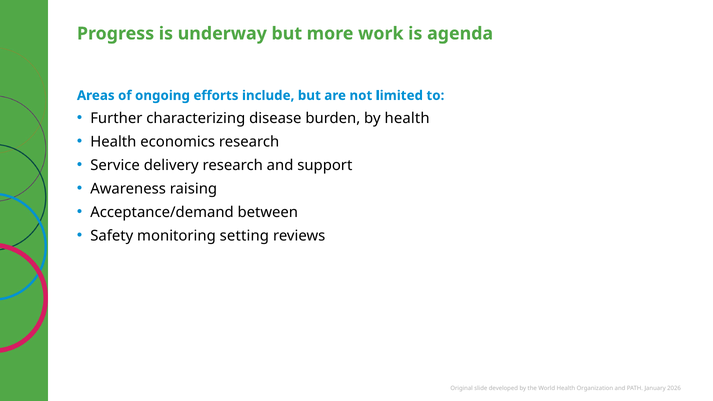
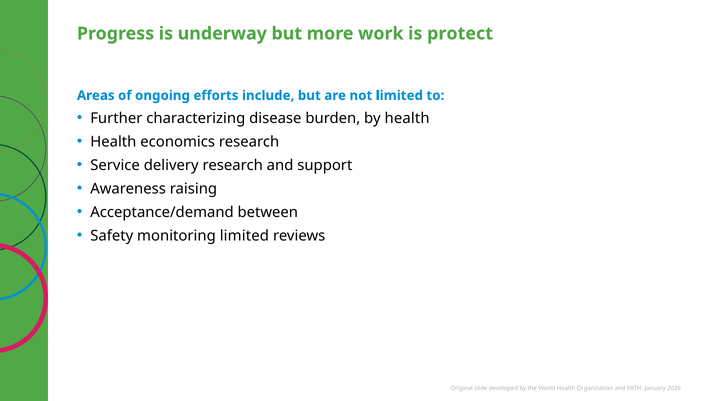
agenda: agenda -> protect
monitoring setting: setting -> limited
